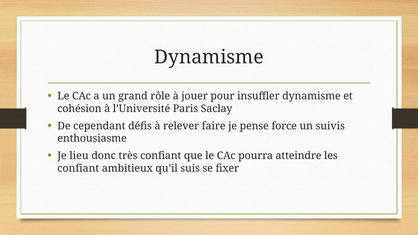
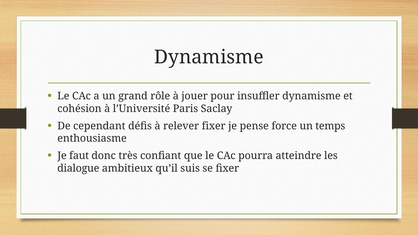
relever faire: faire -> fixer
suivis: suivis -> temps
lieu: lieu -> faut
confiant at (78, 168): confiant -> dialogue
